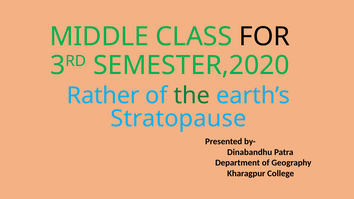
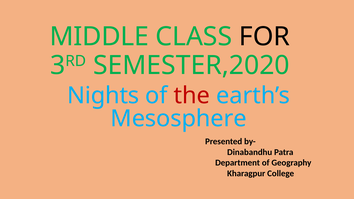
Rather: Rather -> Nights
the colour: green -> red
Stratopause: Stratopause -> Mesosphere
